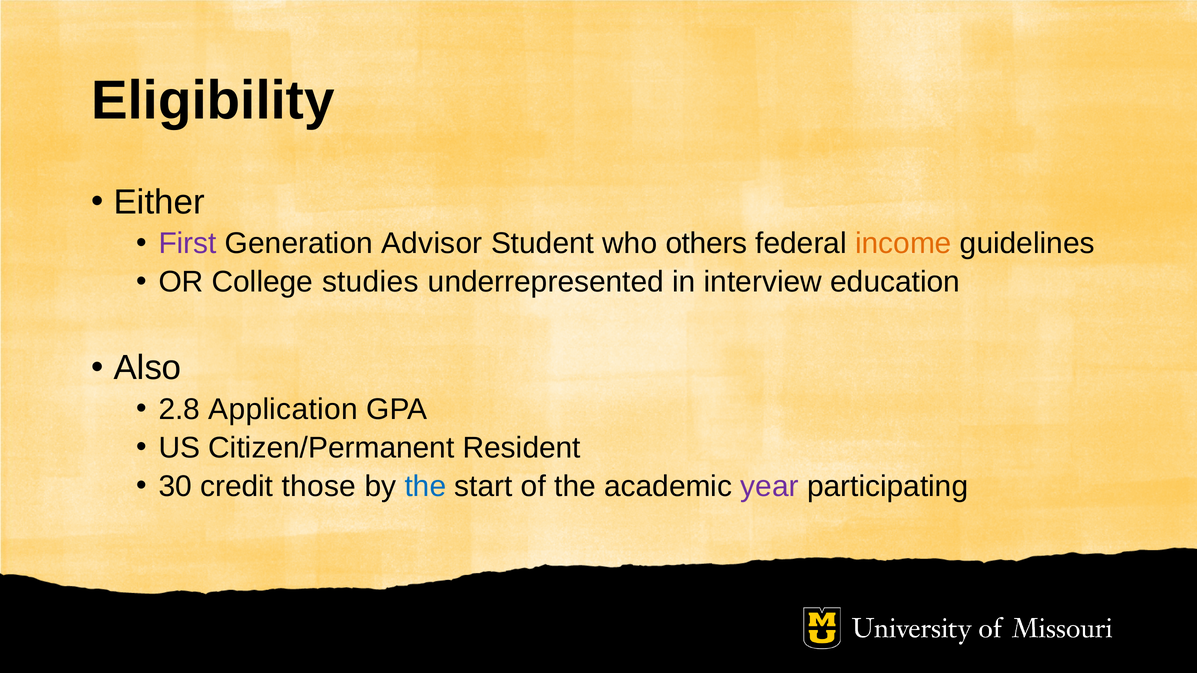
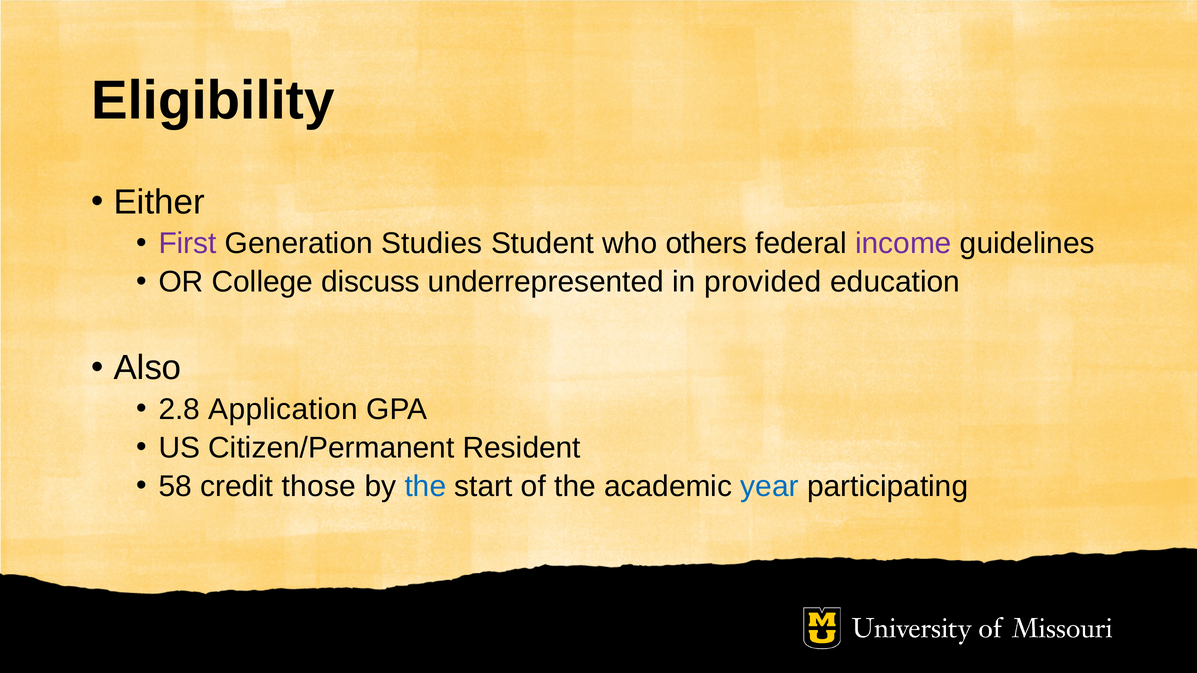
Advisor: Advisor -> Studies
income colour: orange -> purple
studies: studies -> discuss
interview: interview -> provided
30: 30 -> 58
year colour: purple -> blue
